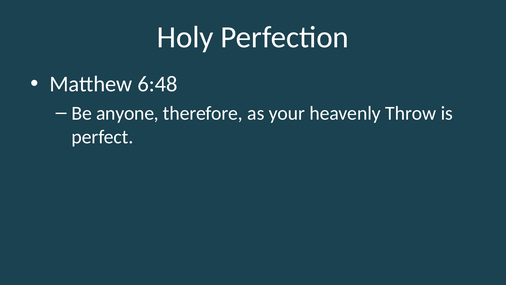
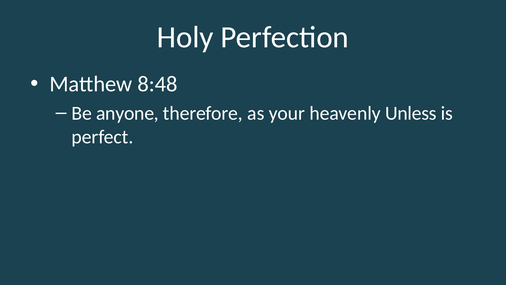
6:48: 6:48 -> 8:48
Throw: Throw -> Unless
